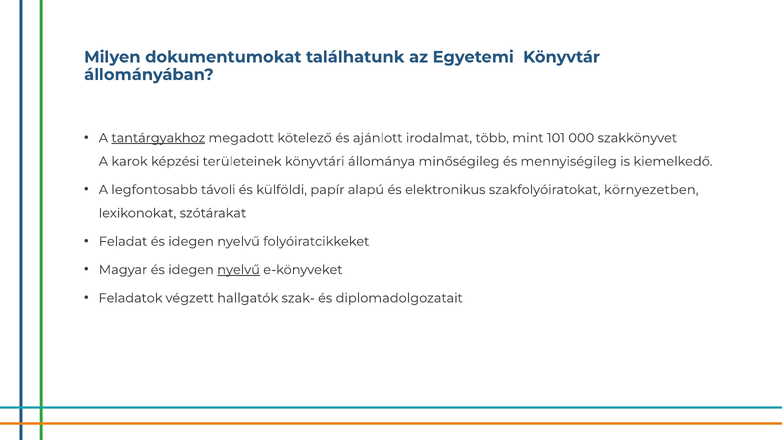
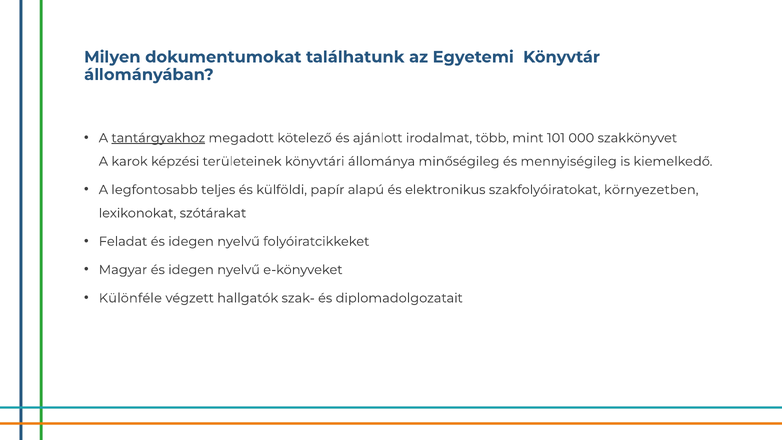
távoli: távoli -> teljes
nyelvű at (239, 270) underline: present -> none
Feladatok: Feladatok -> Különféle
